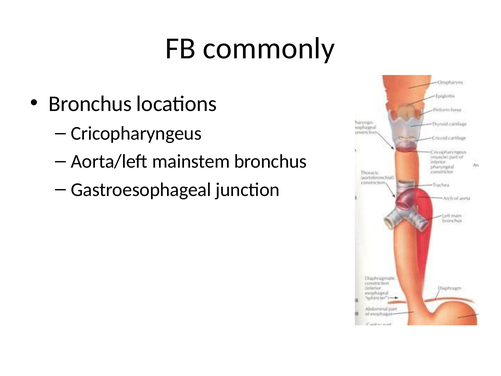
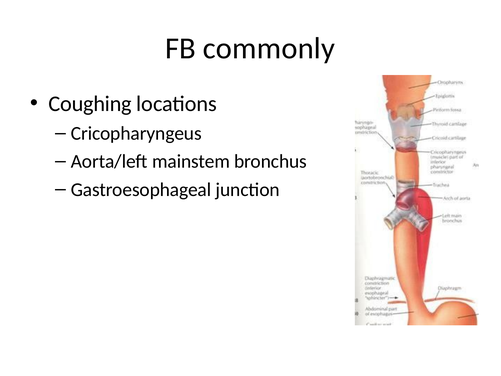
Bronchus at (90, 104): Bronchus -> Coughing
